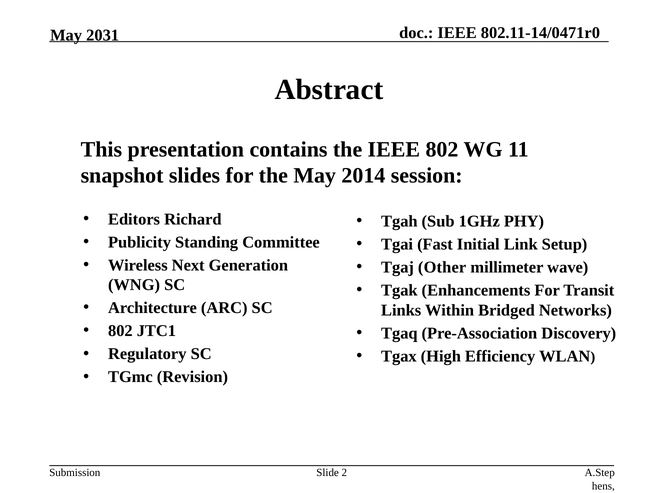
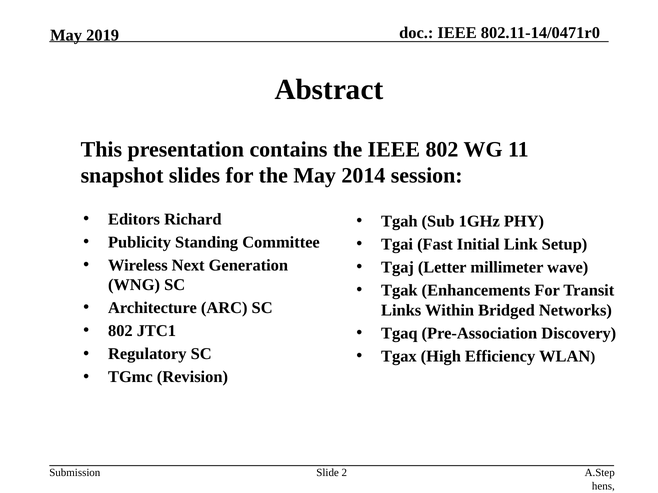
2031: 2031 -> 2019
Other: Other -> Letter
